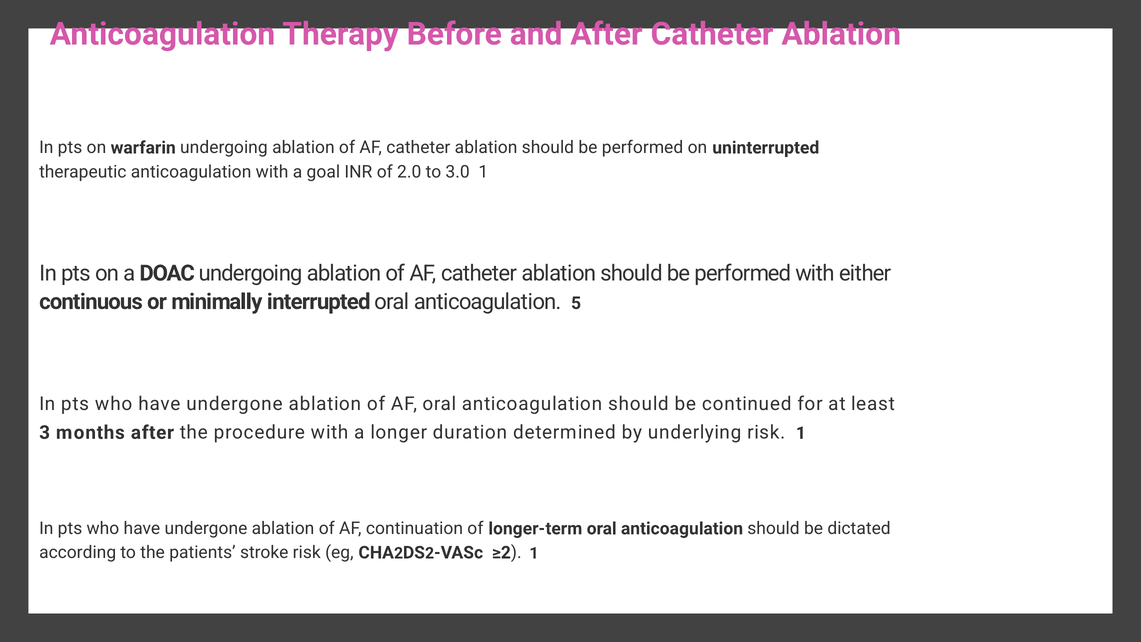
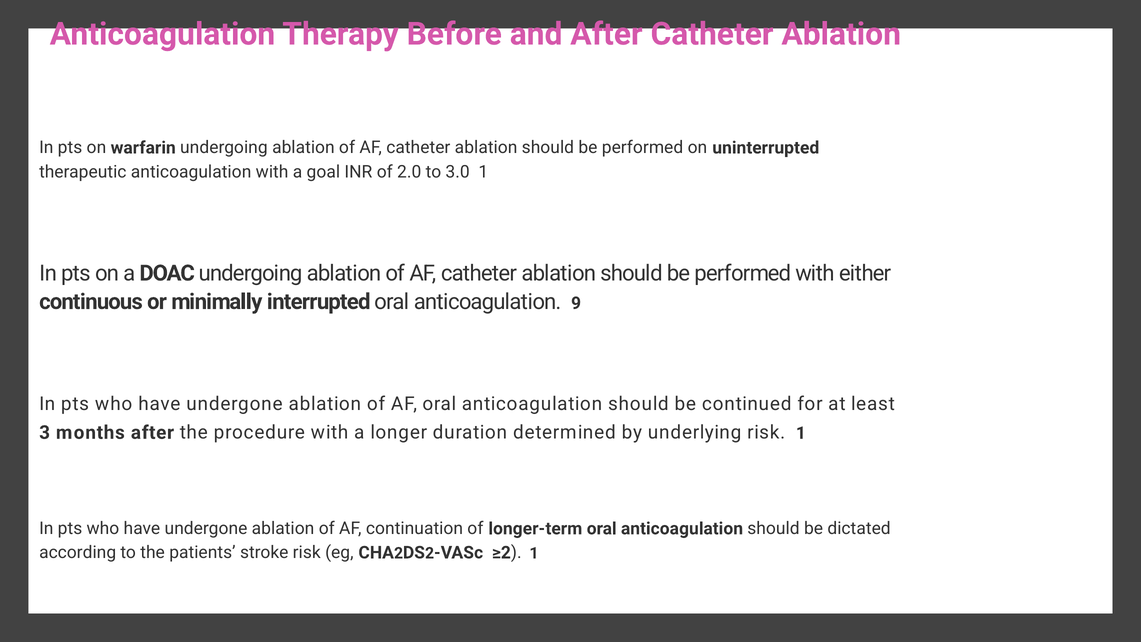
5: 5 -> 9
